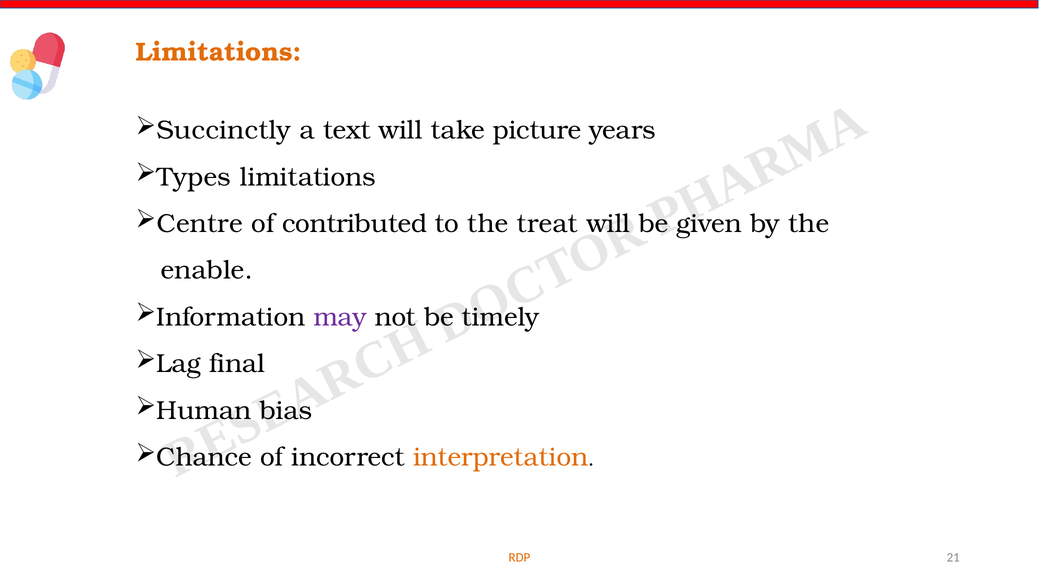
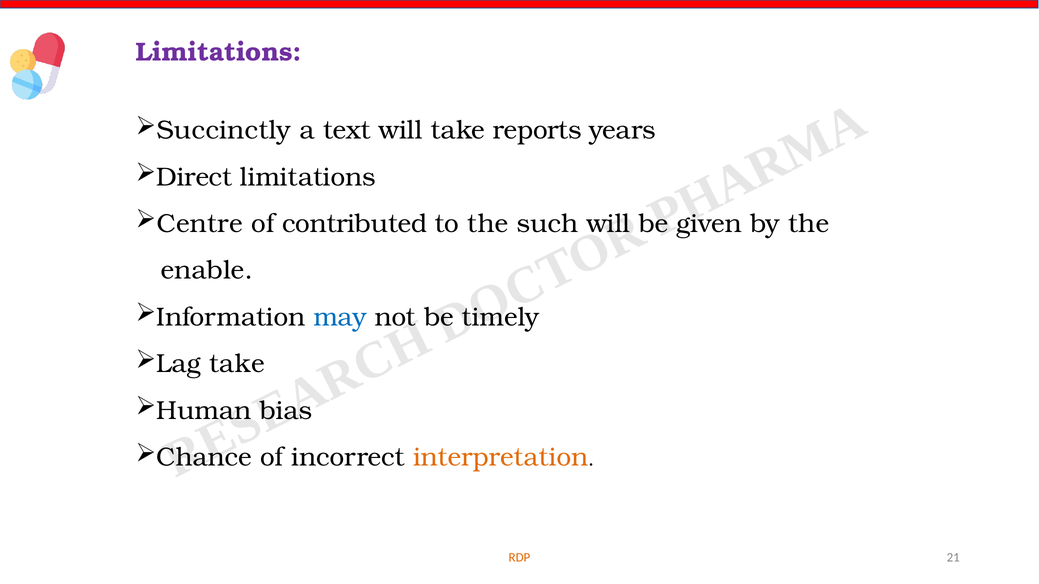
Limitations at (219, 52) colour: orange -> purple
picture: picture -> reports
Types: Types -> Direct
treat: treat -> such
may colour: purple -> blue
Lag final: final -> take
